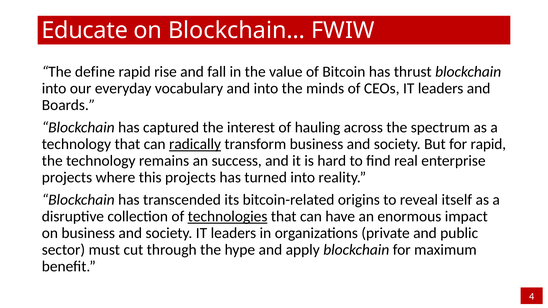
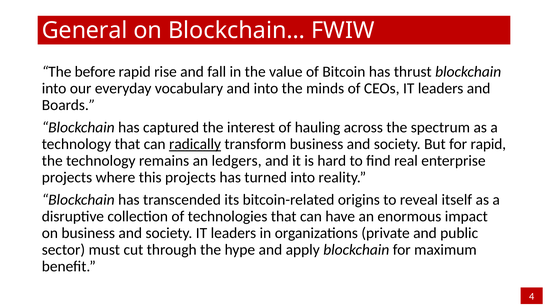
Educate: Educate -> General
define: define -> before
success: success -> ledgers
technologies underline: present -> none
